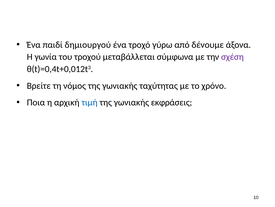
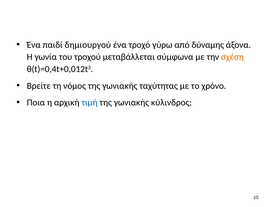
δένουμε: δένουμε -> δύναμης
σχέση colour: purple -> orange
εκφράσεις: εκφράσεις -> κύλινδρος
